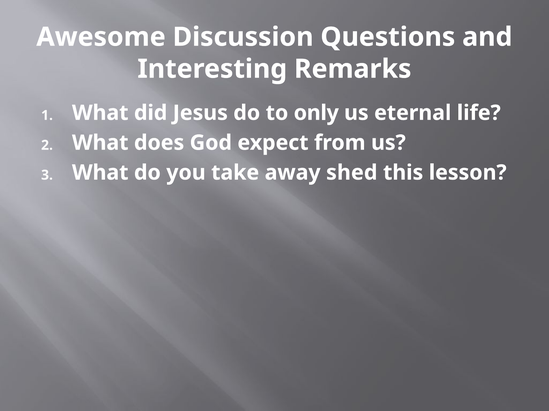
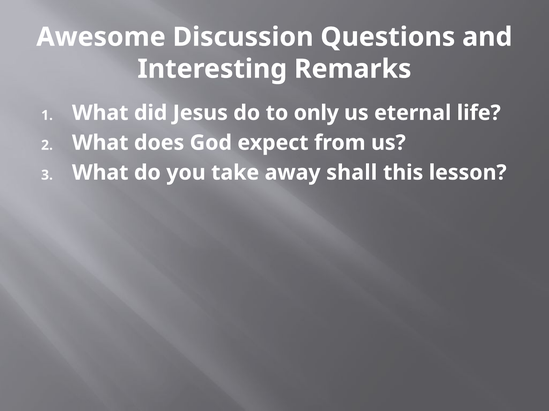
shed: shed -> shall
